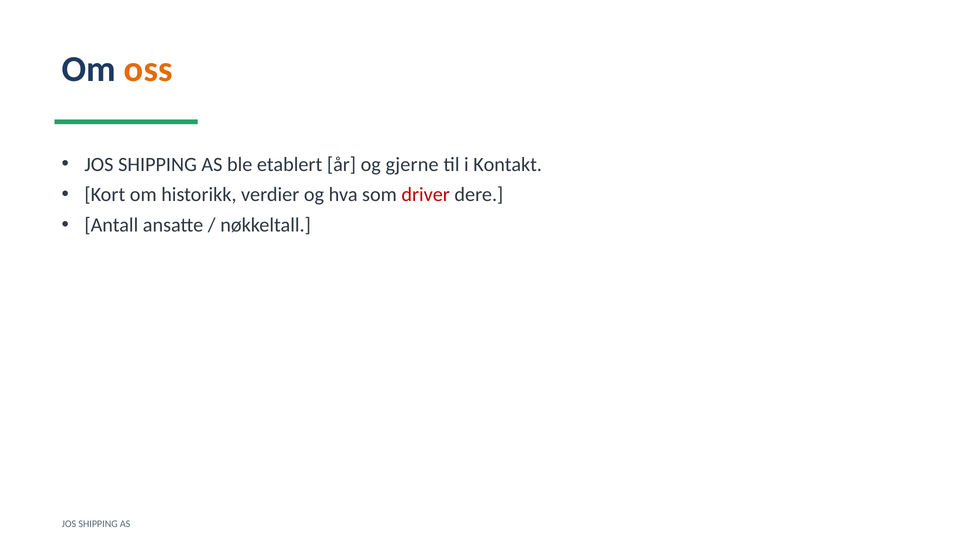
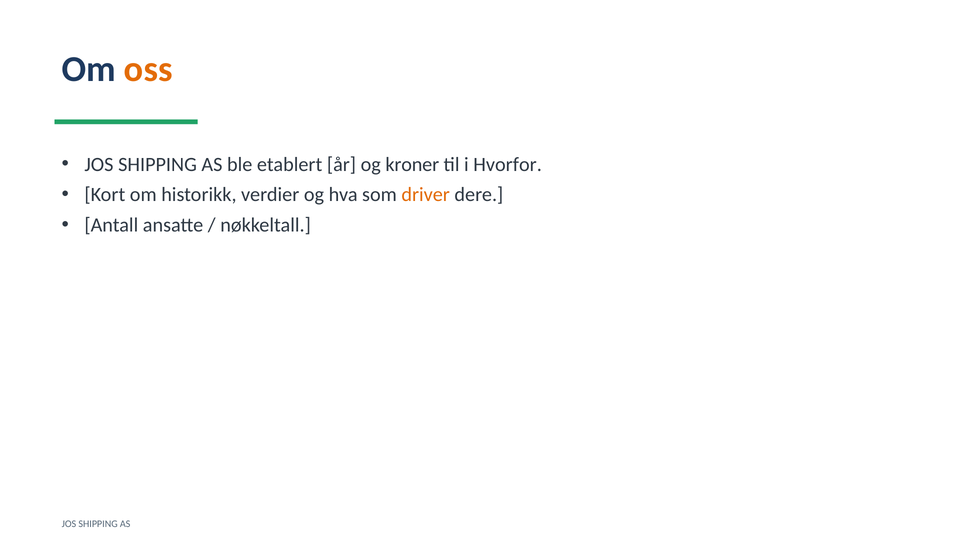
gjerne: gjerne -> kroner
Kontakt: Kontakt -> Hvorfor
driver colour: red -> orange
